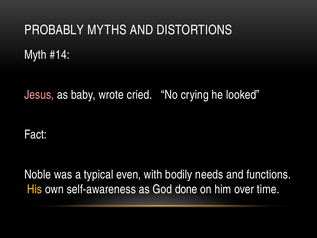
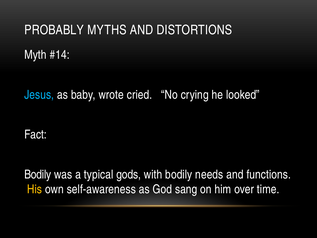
Jesus colour: pink -> light blue
Noble at (38, 174): Noble -> Bodily
even: even -> gods
done: done -> sang
